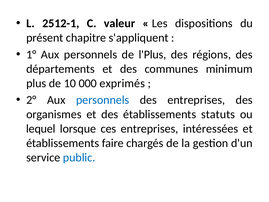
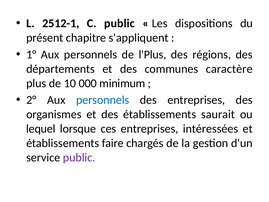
C valeur: valeur -> public
minimum: minimum -> caractère
exprimés: exprimés -> minimum
statuts: statuts -> saurait
public at (79, 157) colour: blue -> purple
